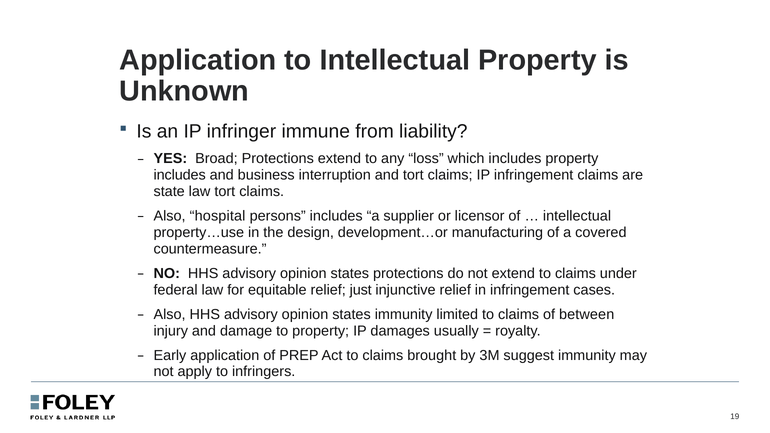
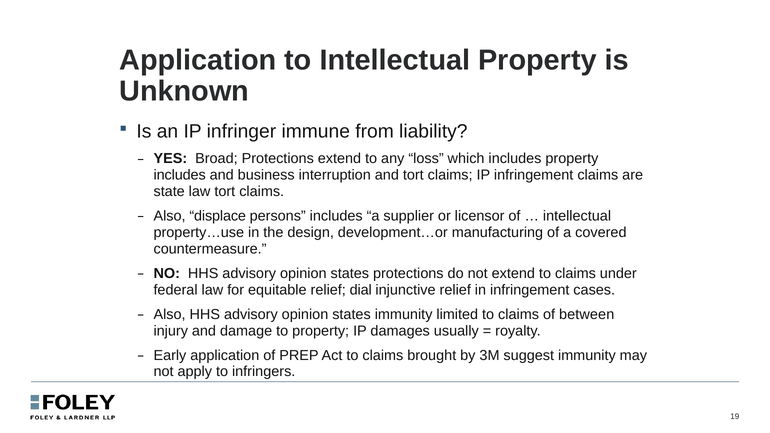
hospital: hospital -> displace
just: just -> dial
